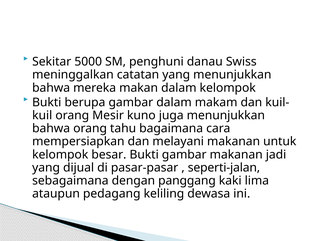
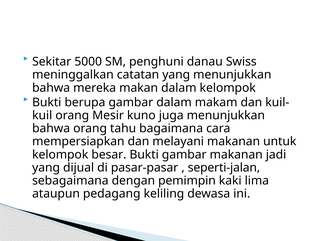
panggang: panggang -> pemimpin
